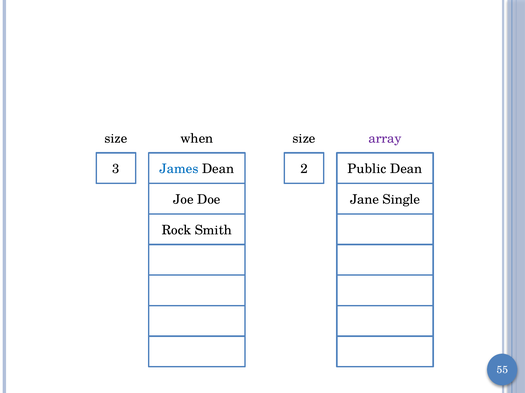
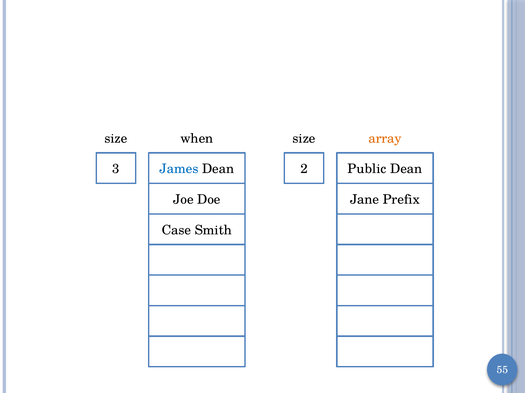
array colour: purple -> orange
Single: Single -> Prefix
Rock: Rock -> Case
